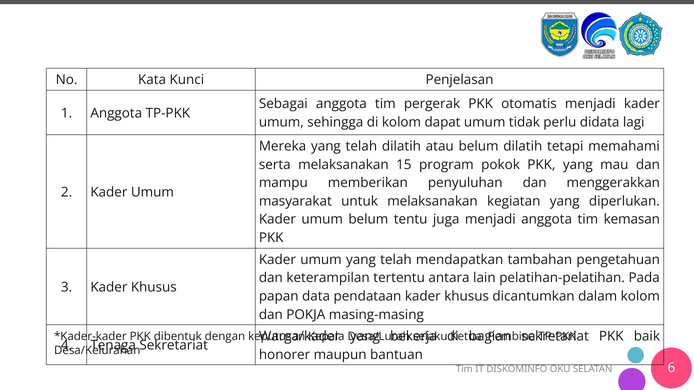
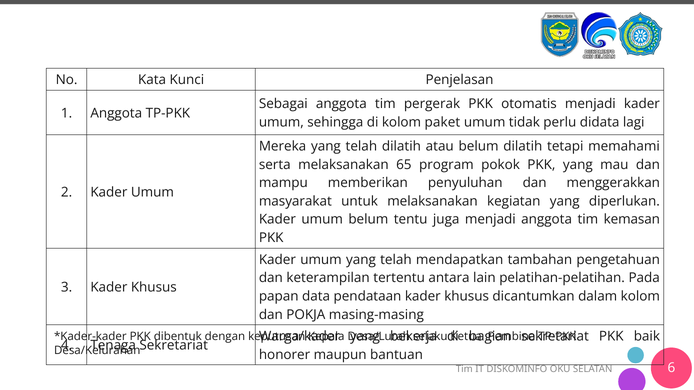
dapat: dapat -> paket
15: 15 -> 65
